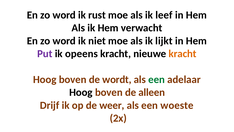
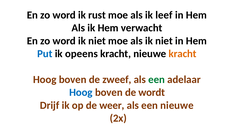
als ik lijkt: lijkt -> niet
Put colour: purple -> blue
wordt: wordt -> zweef
Hoog at (81, 92) colour: black -> blue
alleen: alleen -> wordt
een woeste: woeste -> nieuwe
